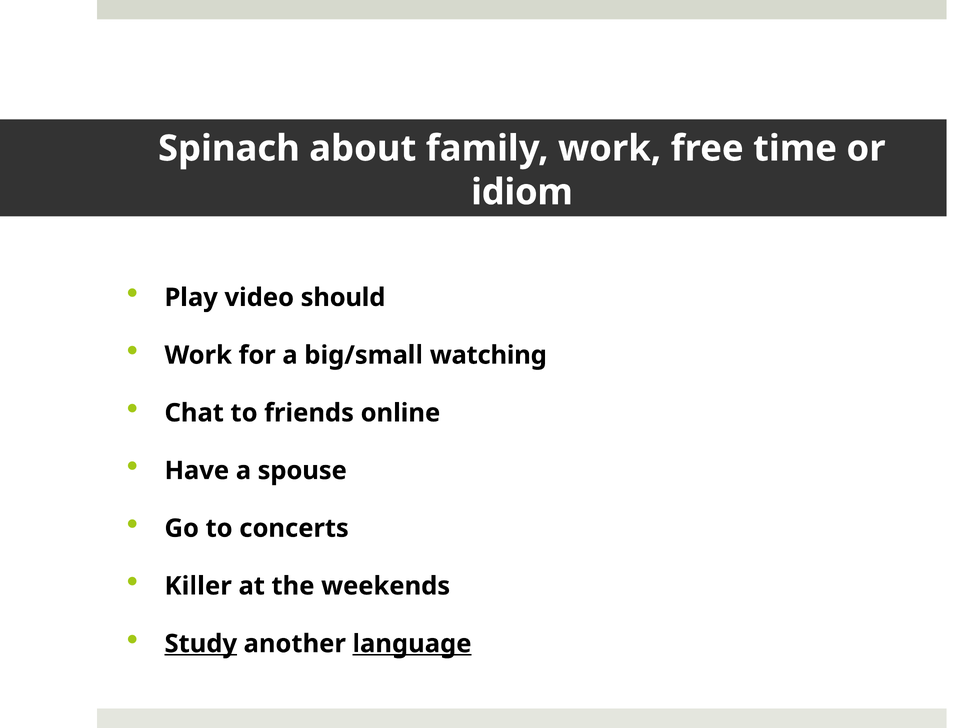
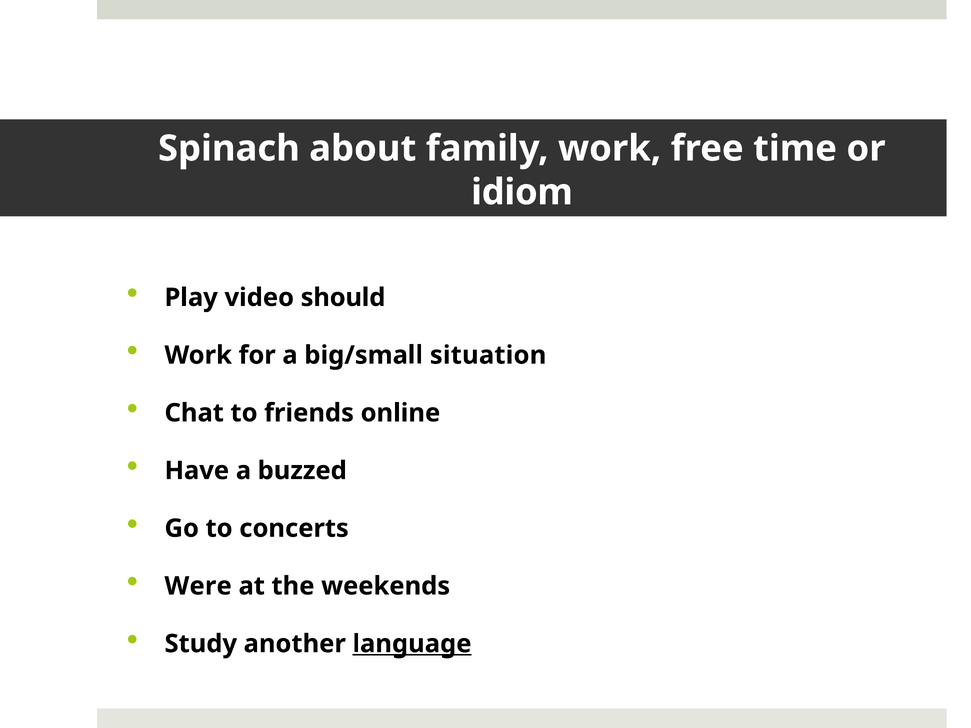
watching: watching -> situation
spouse: spouse -> buzzed
Killer: Killer -> Were
Study underline: present -> none
